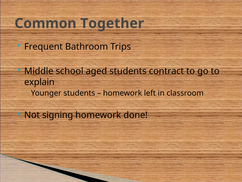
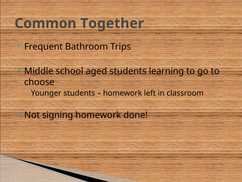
contract: contract -> learning
explain: explain -> choose
